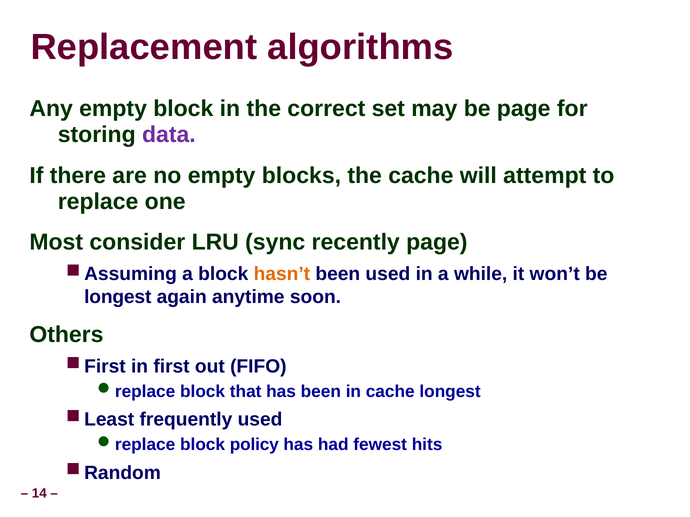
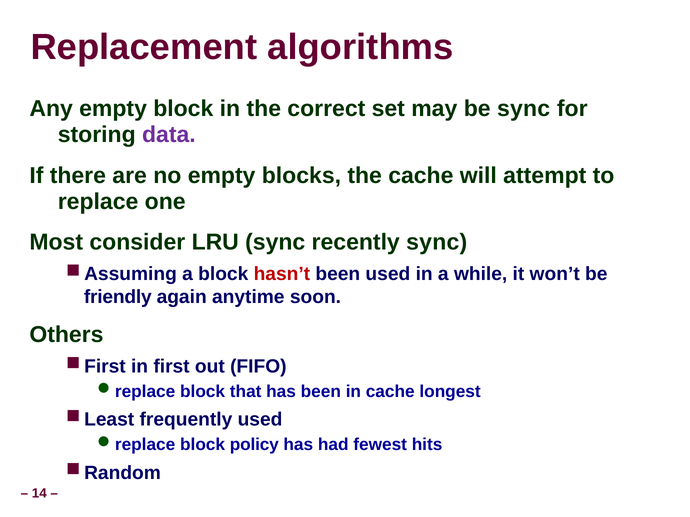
be page: page -> sync
recently page: page -> sync
hasn’t colour: orange -> red
longest at (118, 297): longest -> friendly
